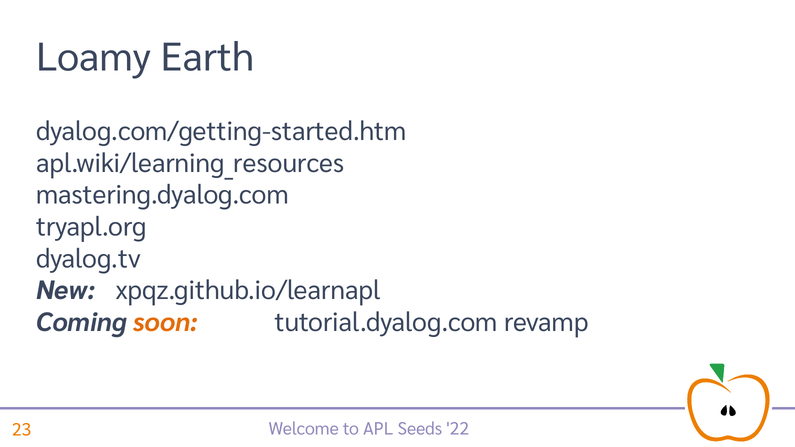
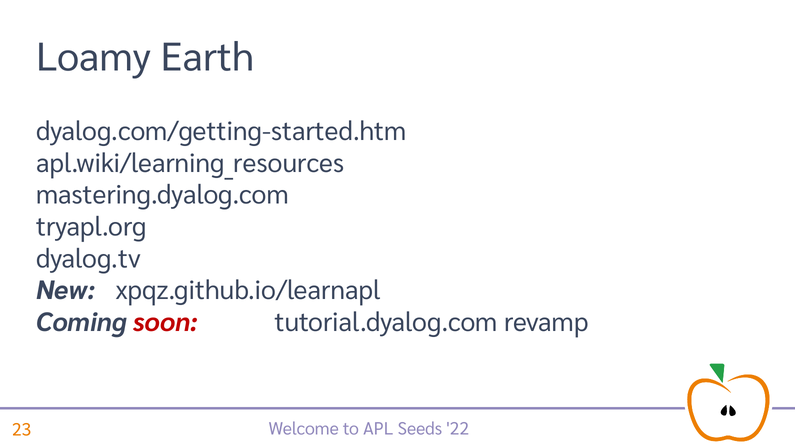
soon colour: orange -> red
